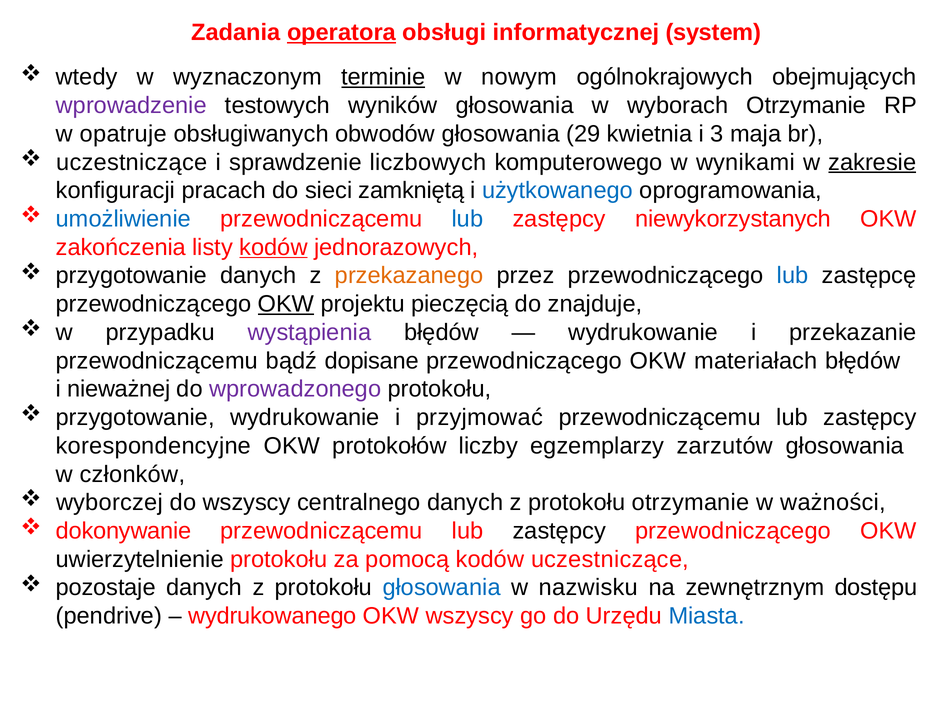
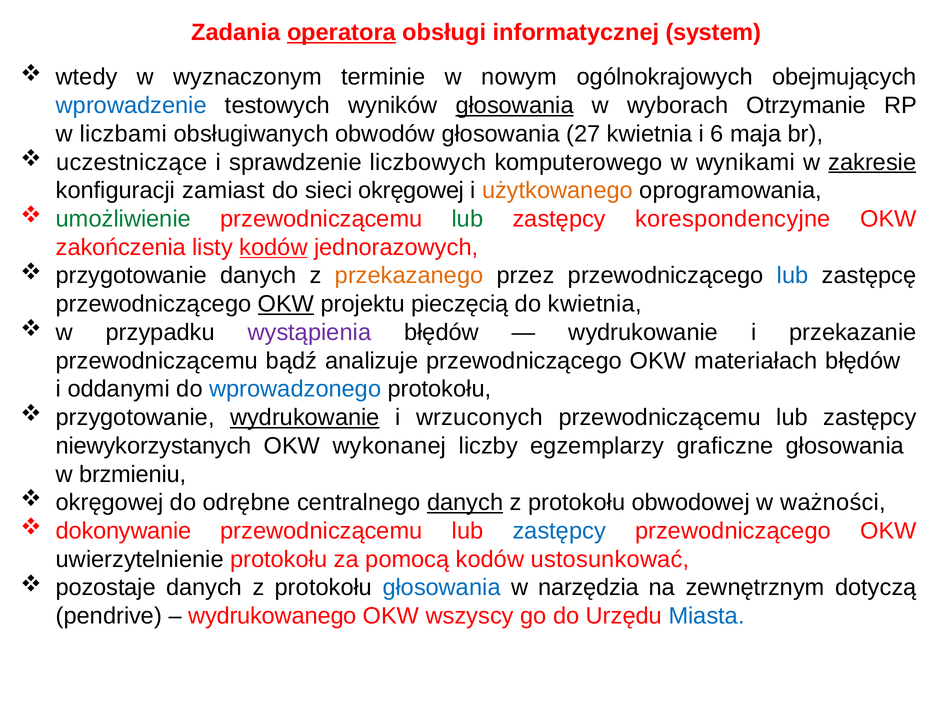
terminie underline: present -> none
wprowadzenie colour: purple -> blue
głosowania at (515, 105) underline: none -> present
opatruje: opatruje -> liczbami
29: 29 -> 27
3: 3 -> 6
pracach: pracach -> zamiast
sieci zamkniętą: zamkniętą -> okręgowej
użytkowanego colour: blue -> orange
umożliwienie colour: blue -> green
lub at (467, 219) colour: blue -> green
niewykorzystanych: niewykorzystanych -> korespondencyjne
do znajduje: znajduje -> kwietnia
dopisane: dopisane -> analizuje
nieważnej: nieważnej -> oddanymi
wprowadzonego colour: purple -> blue
wydrukowanie at (305, 417) underline: none -> present
przyjmować: przyjmować -> wrzuconych
korespondencyjne: korespondencyjne -> niewykorzystanych
protokołów: protokołów -> wykonanej
zarzutów: zarzutów -> graficzne
członków: członków -> brzmieniu
wyborczej at (110, 502): wyborczej -> okręgowej
do wszyscy: wszyscy -> odrębne
danych at (465, 502) underline: none -> present
protokołu otrzymanie: otrzymanie -> obwodowej
zastępcy at (559, 531) colour: black -> blue
kodów uczestniczące: uczestniczące -> ustosunkować
nazwisku: nazwisku -> narzędzia
dostępu: dostępu -> dotyczą
